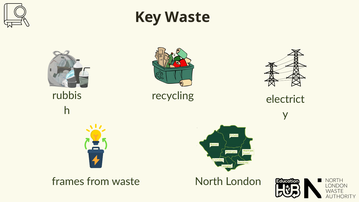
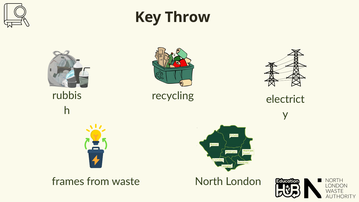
Key Waste: Waste -> Throw
